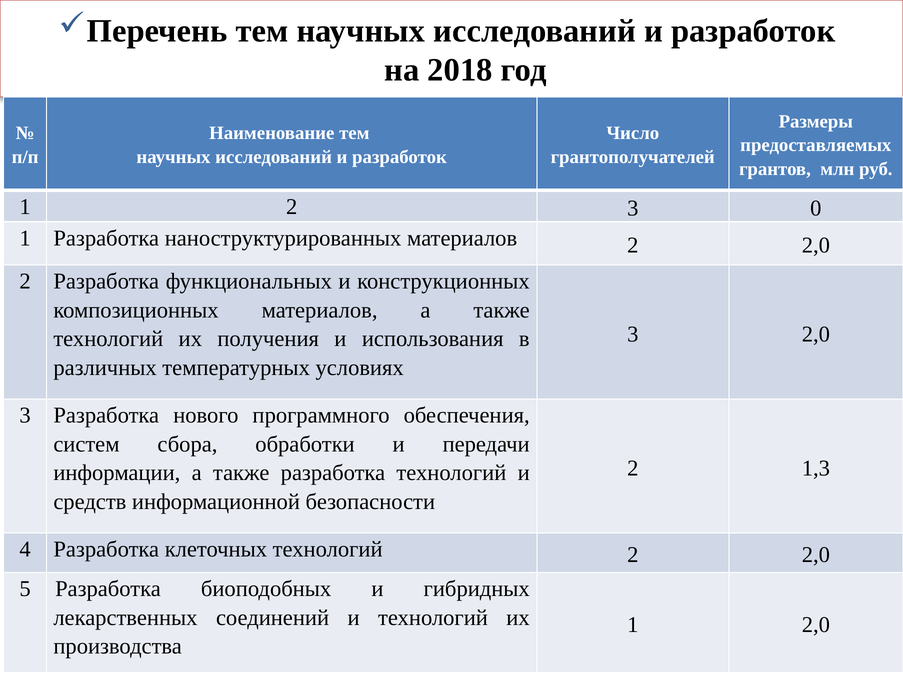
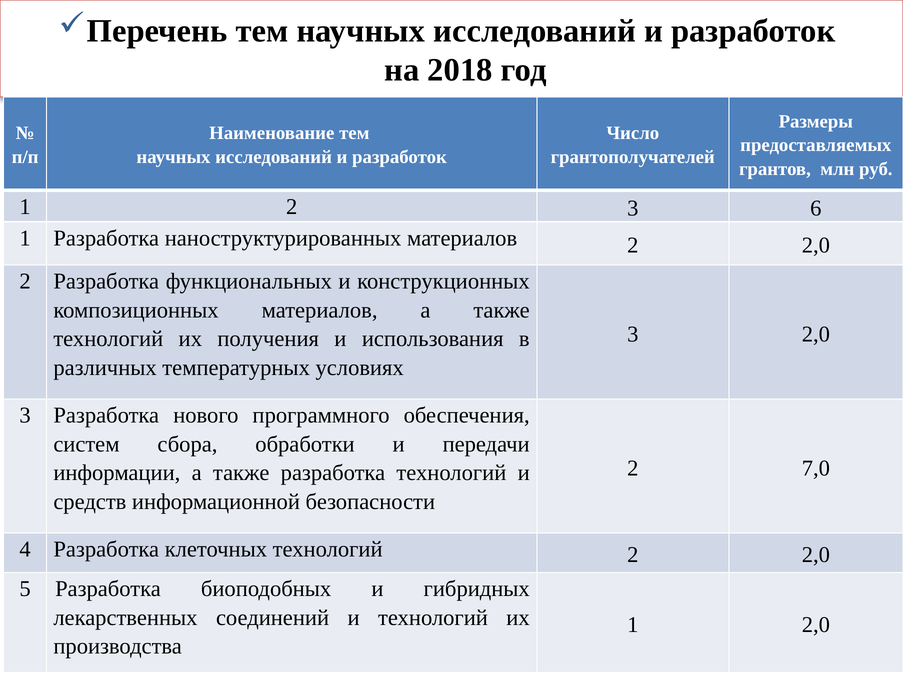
0: 0 -> 6
1,3: 1,3 -> 7,0
